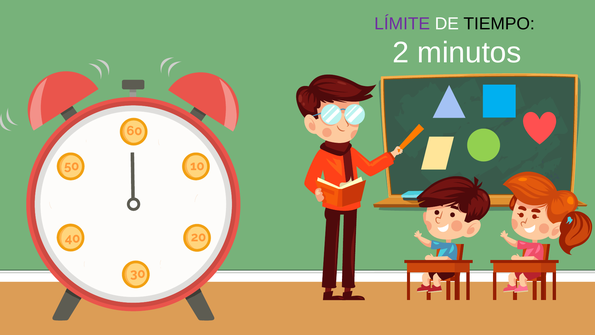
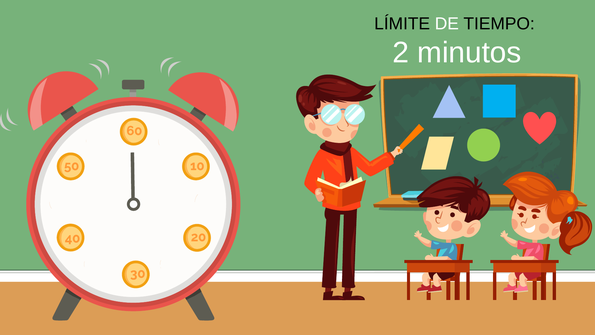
LÍMITE colour: purple -> black
